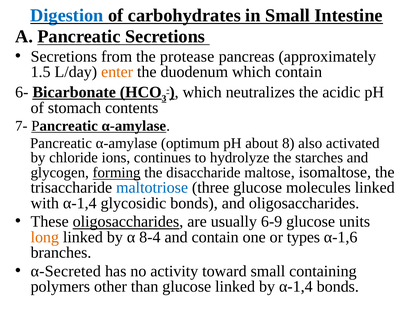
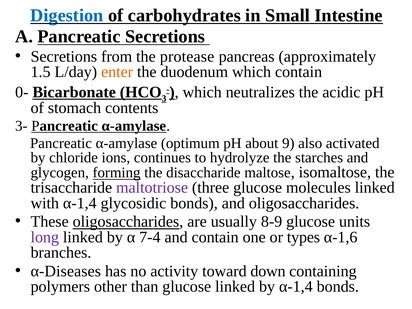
6-: 6- -> 0-
7-: 7- -> 3-
8: 8 -> 9
maltotriose colour: blue -> purple
6-9: 6-9 -> 8-9
long colour: orange -> purple
8-4: 8-4 -> 7-4
α-Secreted: α-Secreted -> α-Diseases
toward small: small -> down
